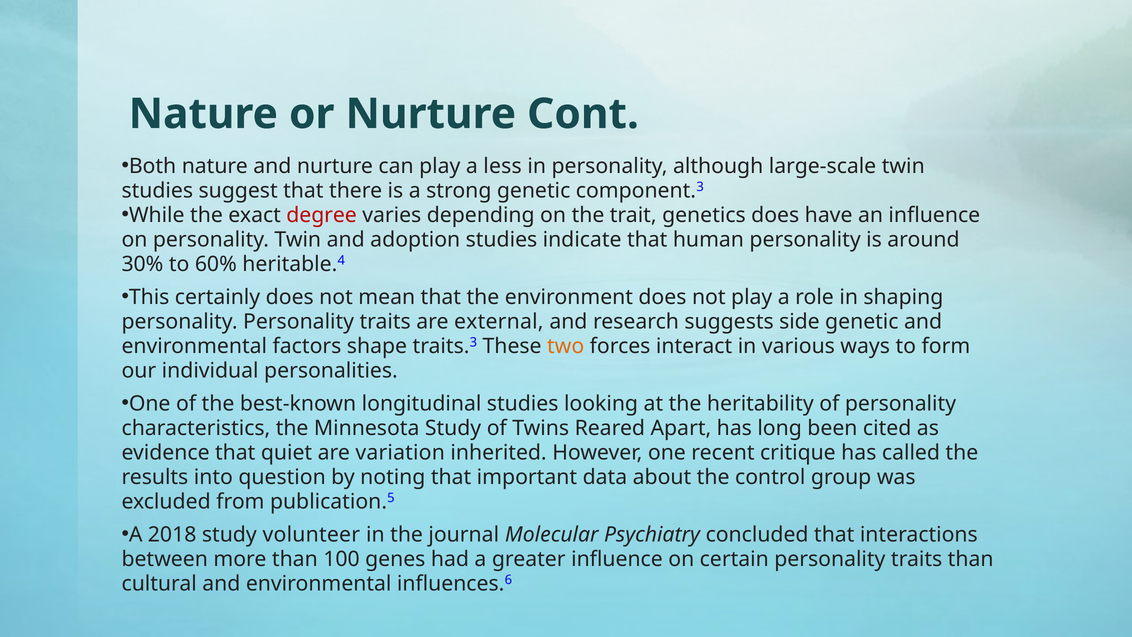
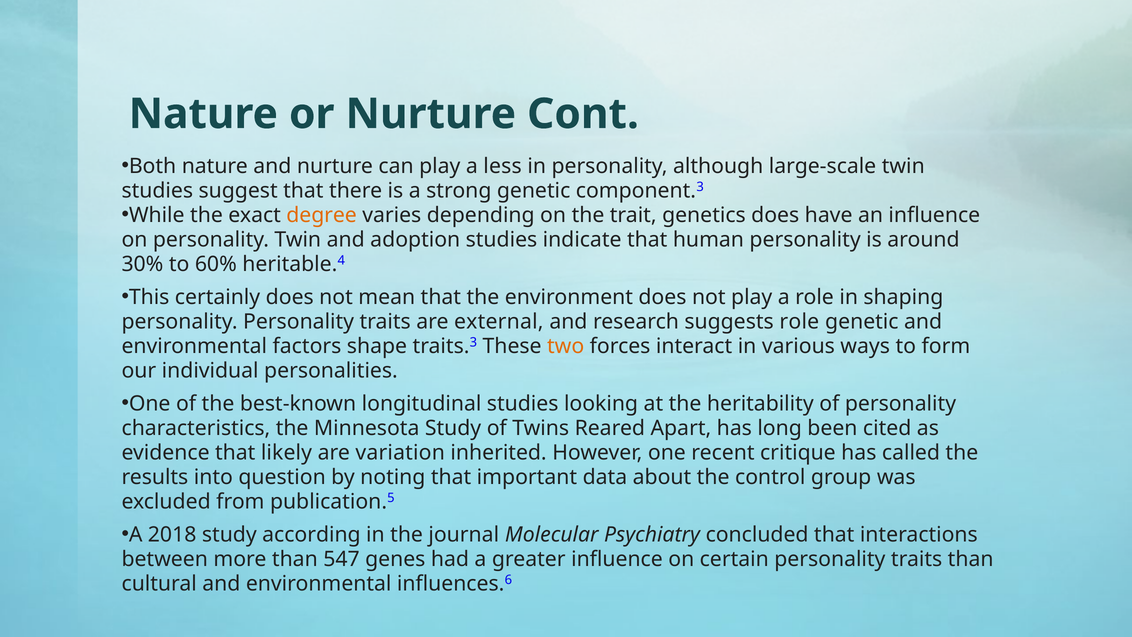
degree colour: red -> orange
suggests side: side -> role
quiet: quiet -> likely
volunteer: volunteer -> according
100: 100 -> 547
